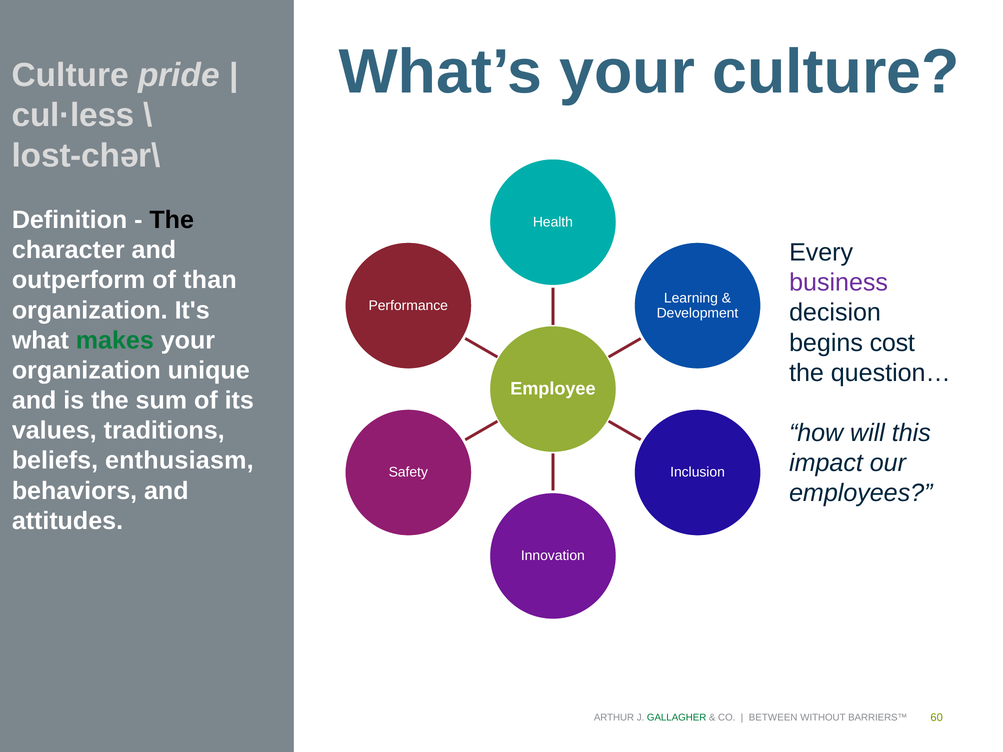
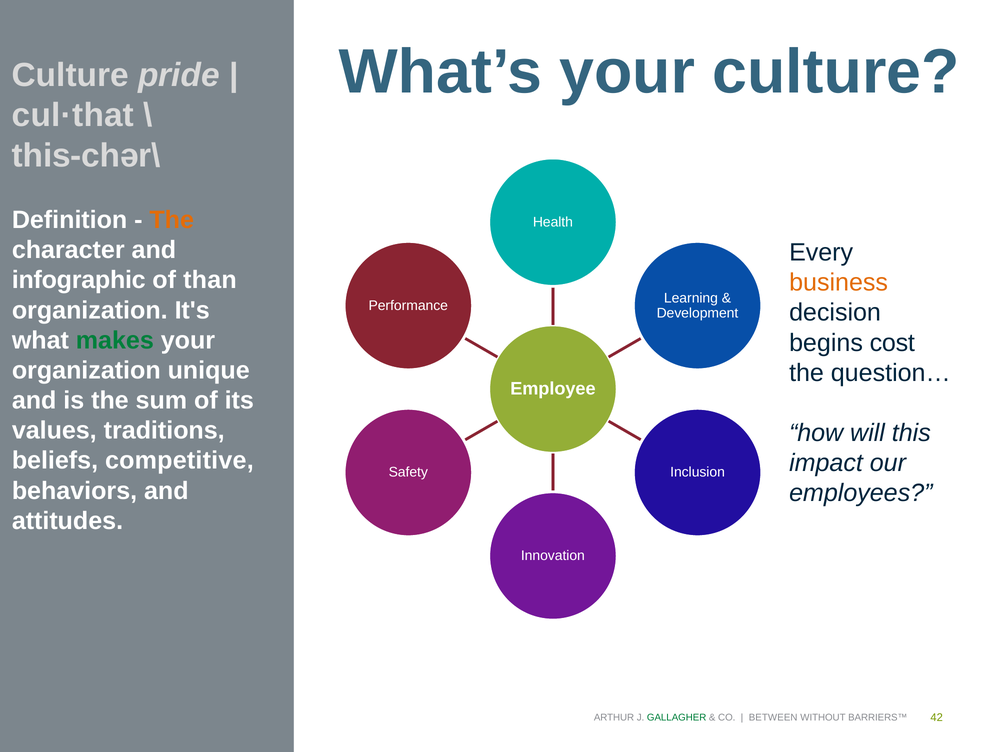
cul·less: cul·less -> cul·that
lost-chər\: lost-chər\ -> this-chər\
The at (172, 220) colour: black -> orange
outperform: outperform -> infographic
business colour: purple -> orange
enthusiasm: enthusiasm -> competitive
60: 60 -> 42
